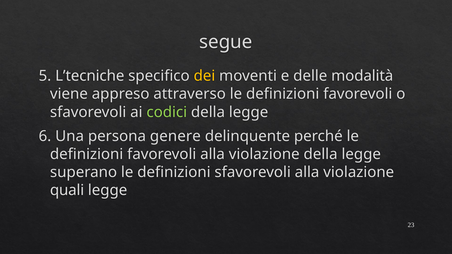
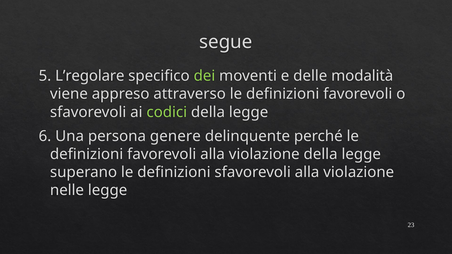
L’tecniche: L’tecniche -> L’regolare
dei colour: yellow -> light green
quali: quali -> nelle
